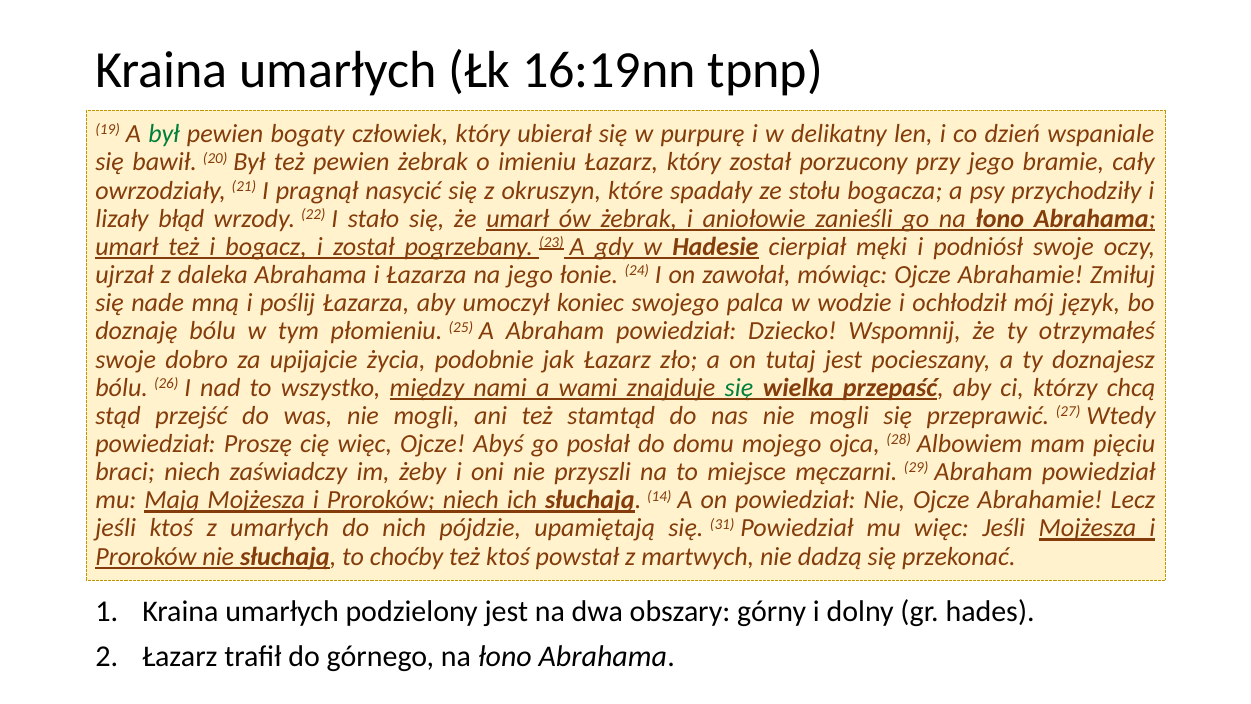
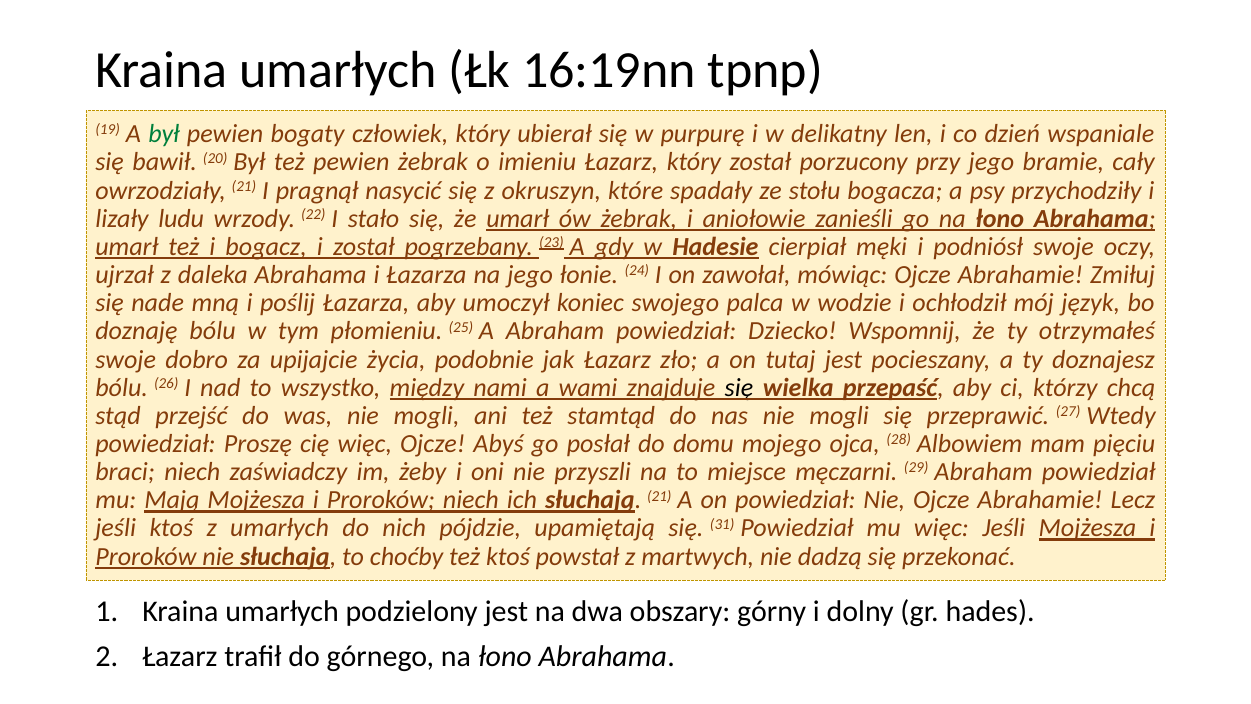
błąd: błąd -> ludu
się at (739, 387) colour: green -> black
słuchają 14: 14 -> 21
